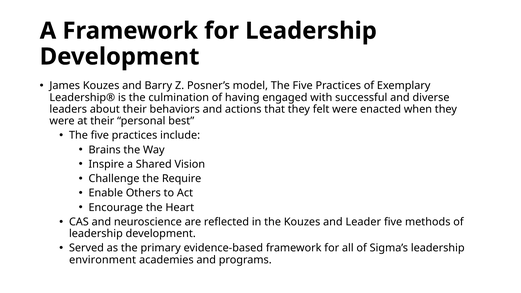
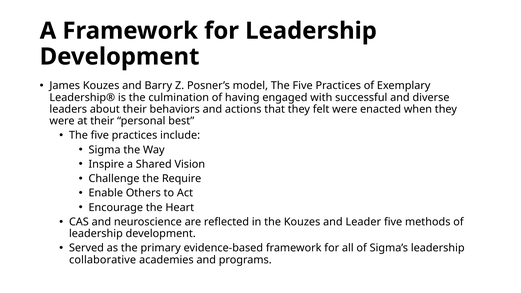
Brains: Brains -> Sigma
environment: environment -> collaborative
